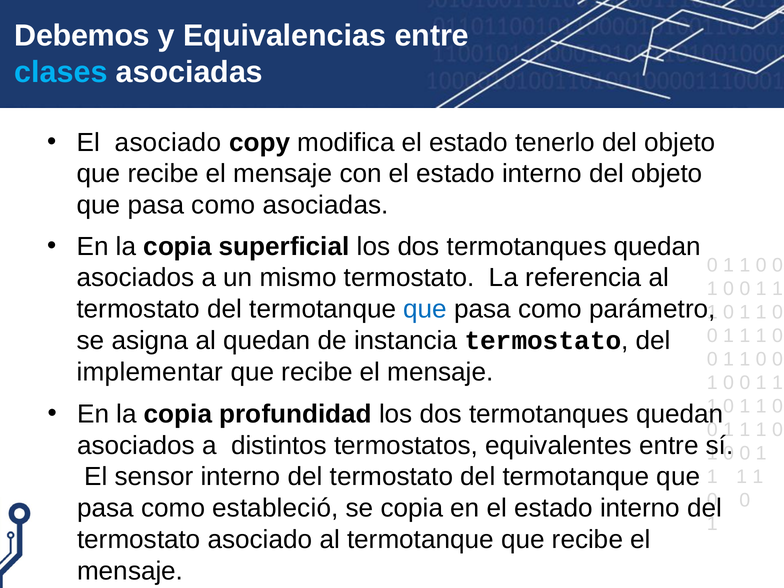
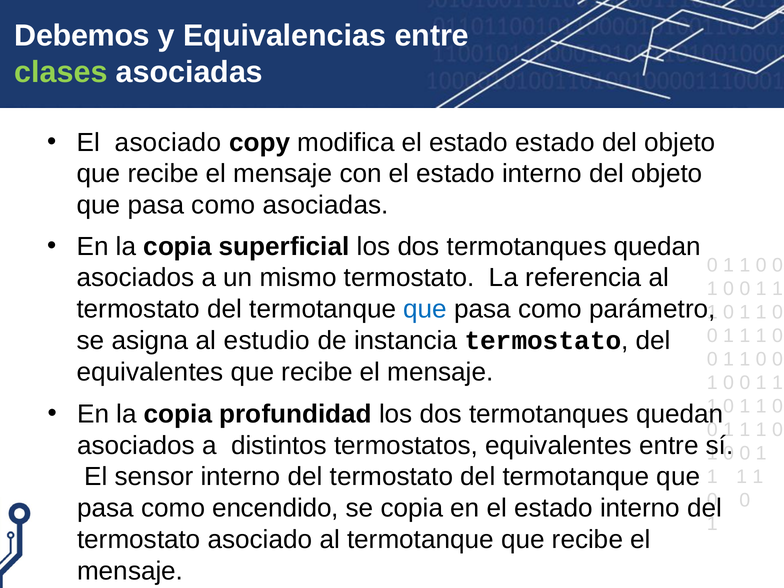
clases colour: light blue -> light green
estado tenerlo: tenerlo -> estado
al quedan: quedan -> estudio
implementar at (150, 372): implementar -> equivalentes
estableció: estableció -> encendido
